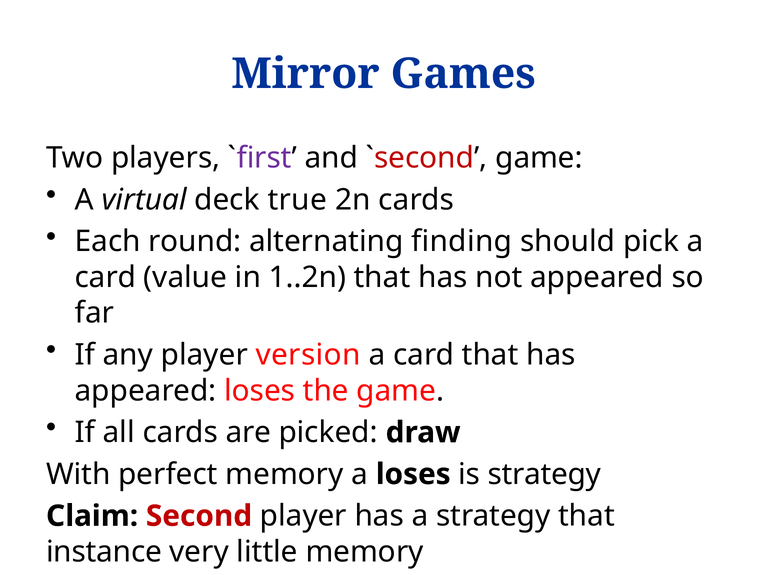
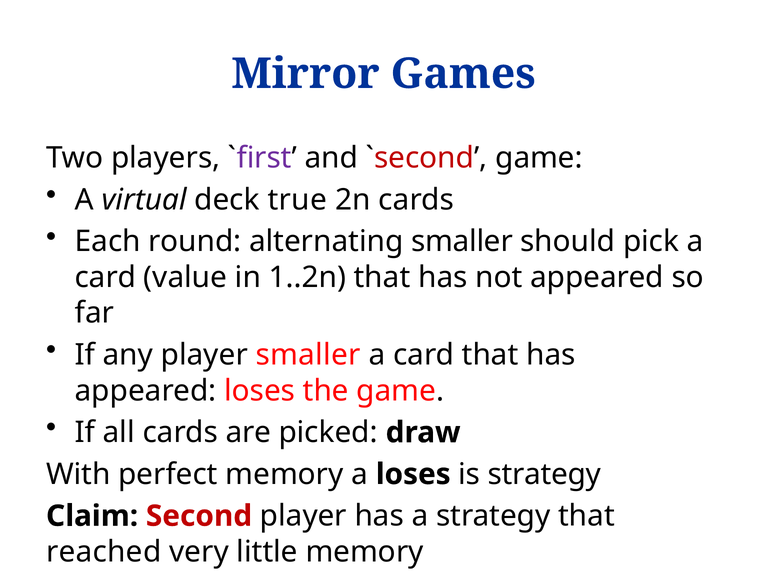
alternating finding: finding -> smaller
player version: version -> smaller
instance: instance -> reached
